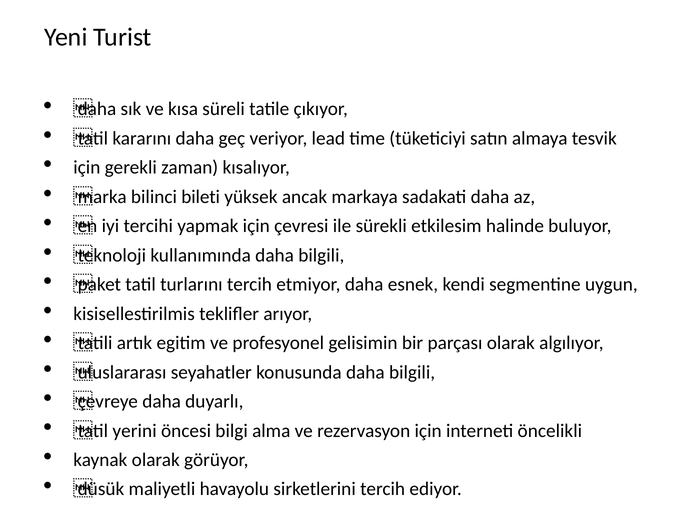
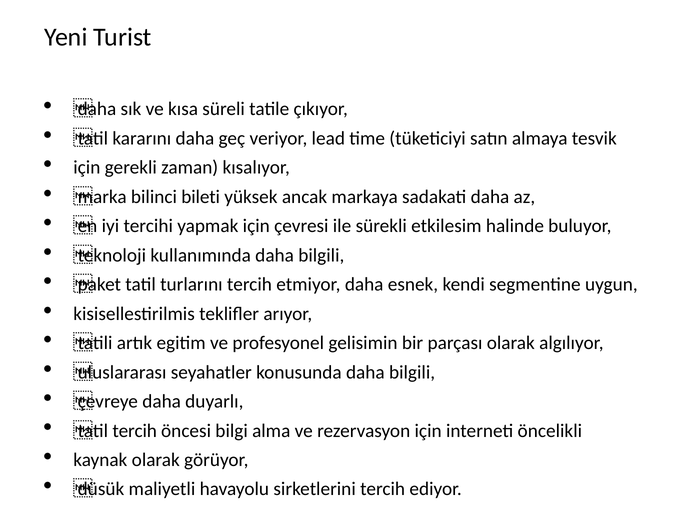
yerini at (135, 431): yerini -> tercih
